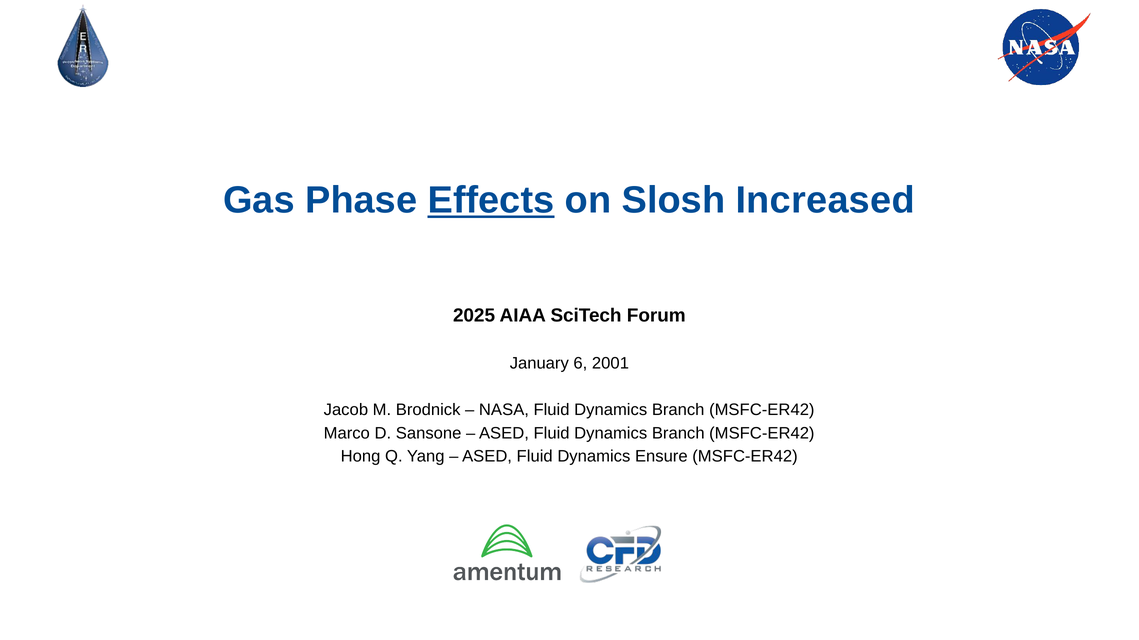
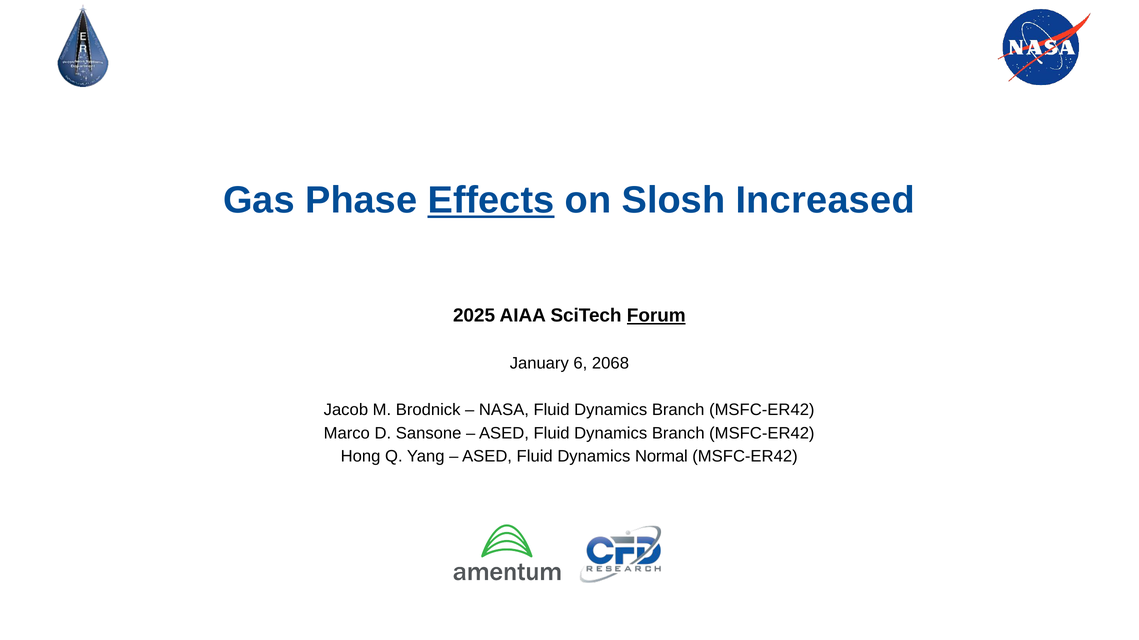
Forum underline: none -> present
2001: 2001 -> 2068
Ensure: Ensure -> Normal
